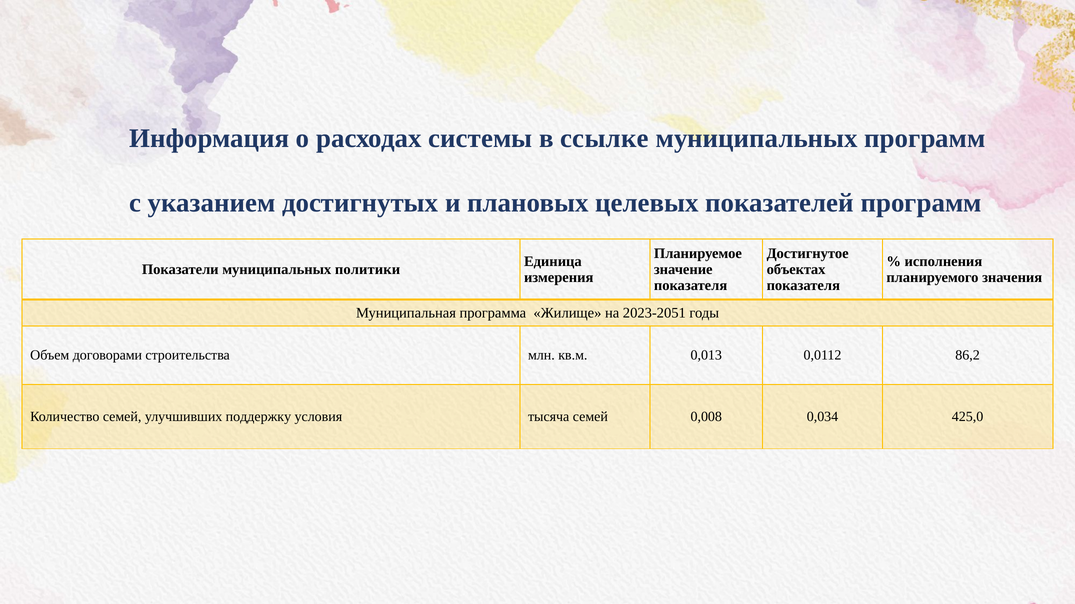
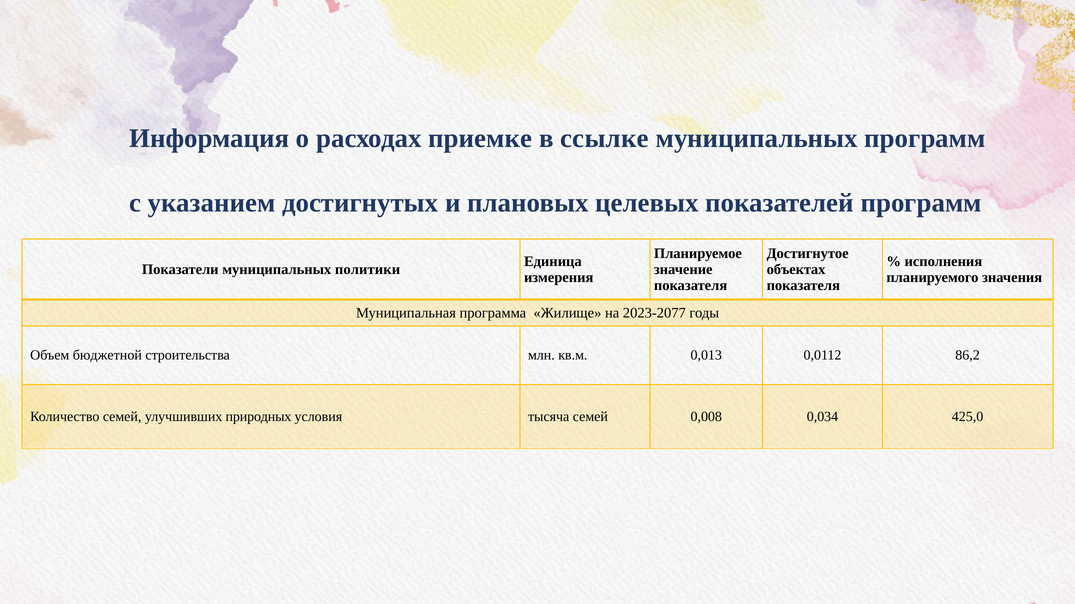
системы: системы -> приемке
2023-2051: 2023-2051 -> 2023-2077
договорами: договорами -> бюджетной
поддержку: поддержку -> природных
